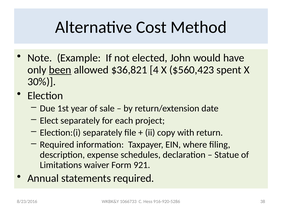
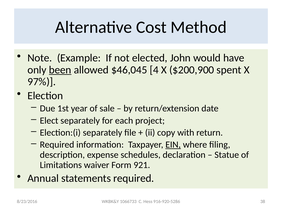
$36,821: $36,821 -> $46,045
$560,423: $560,423 -> $200,900
30%: 30% -> 97%
EIN underline: none -> present
